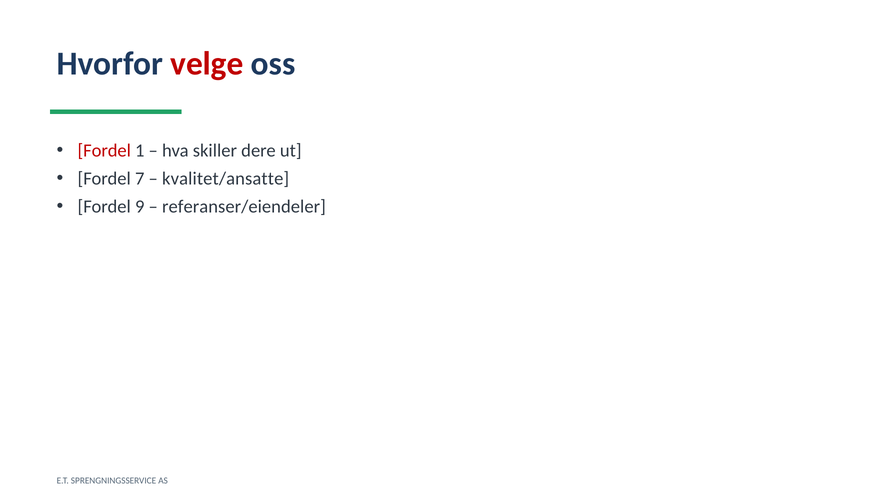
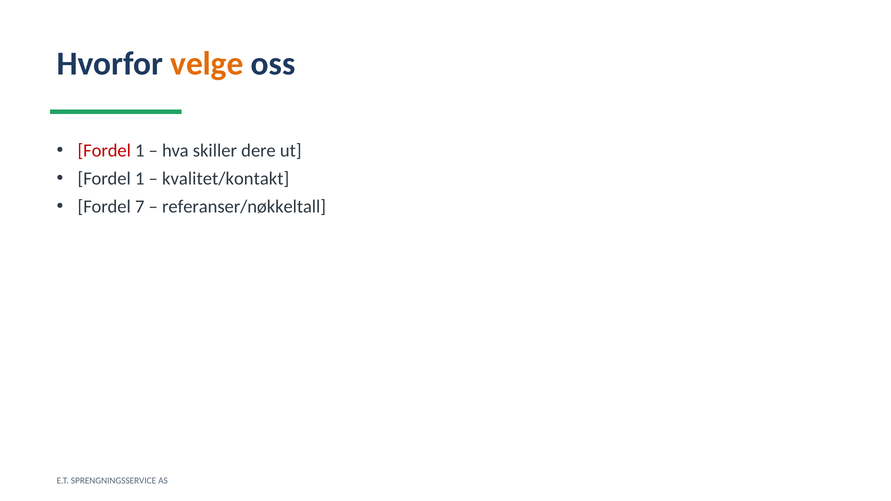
velge colour: red -> orange
7 at (140, 179): 7 -> 1
kvalitet/ansatte: kvalitet/ansatte -> kvalitet/kontakt
9: 9 -> 7
referanser/eiendeler: referanser/eiendeler -> referanser/nøkkeltall
